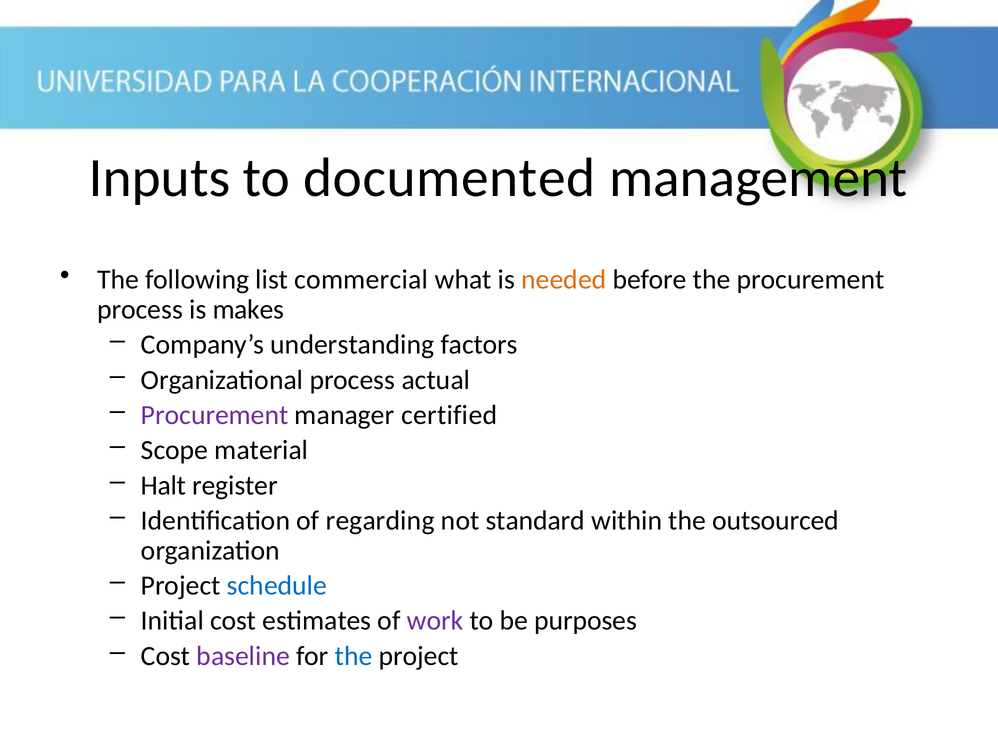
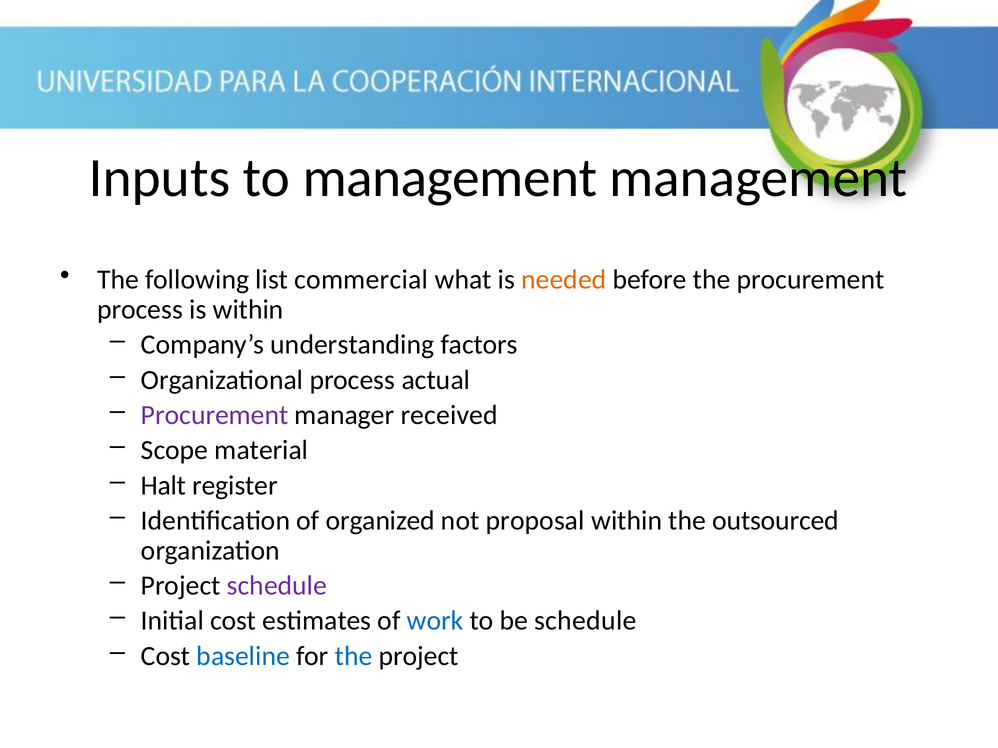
to documented: documented -> management
is makes: makes -> within
certified: certified -> received
regarding: regarding -> organized
standard: standard -> proposal
schedule at (277, 586) colour: blue -> purple
work colour: purple -> blue
be purposes: purposes -> schedule
baseline colour: purple -> blue
